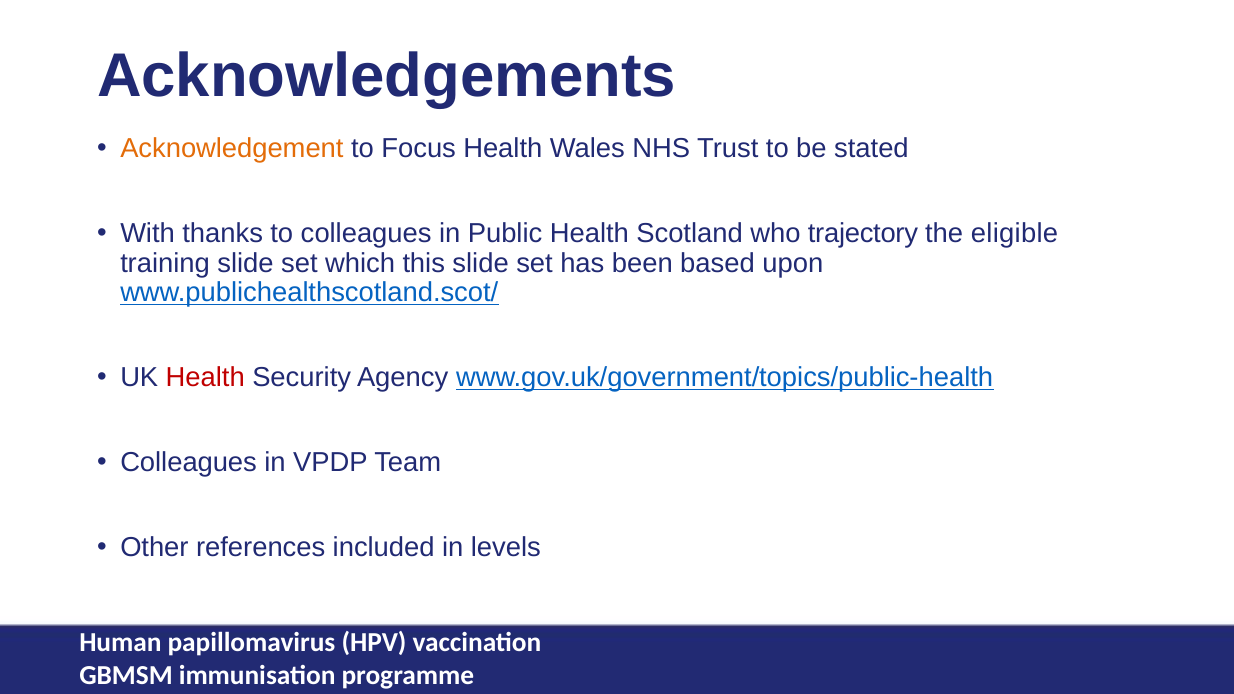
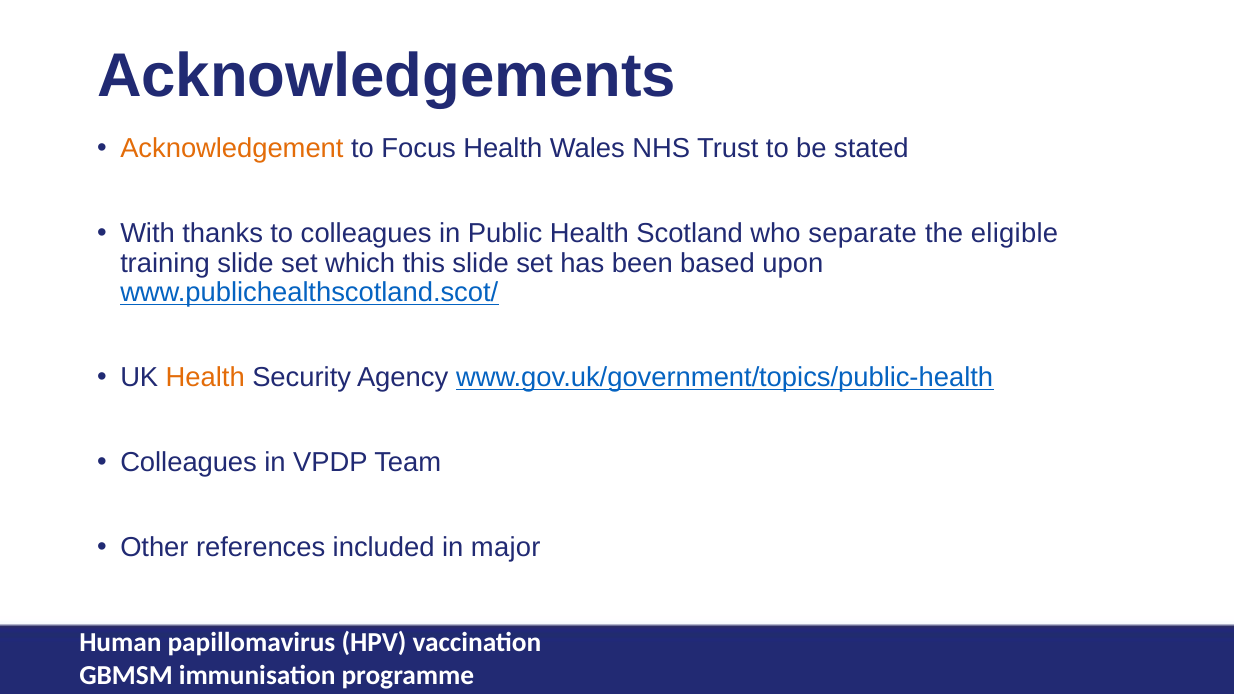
trajectory: trajectory -> separate
Health at (205, 378) colour: red -> orange
levels: levels -> major
